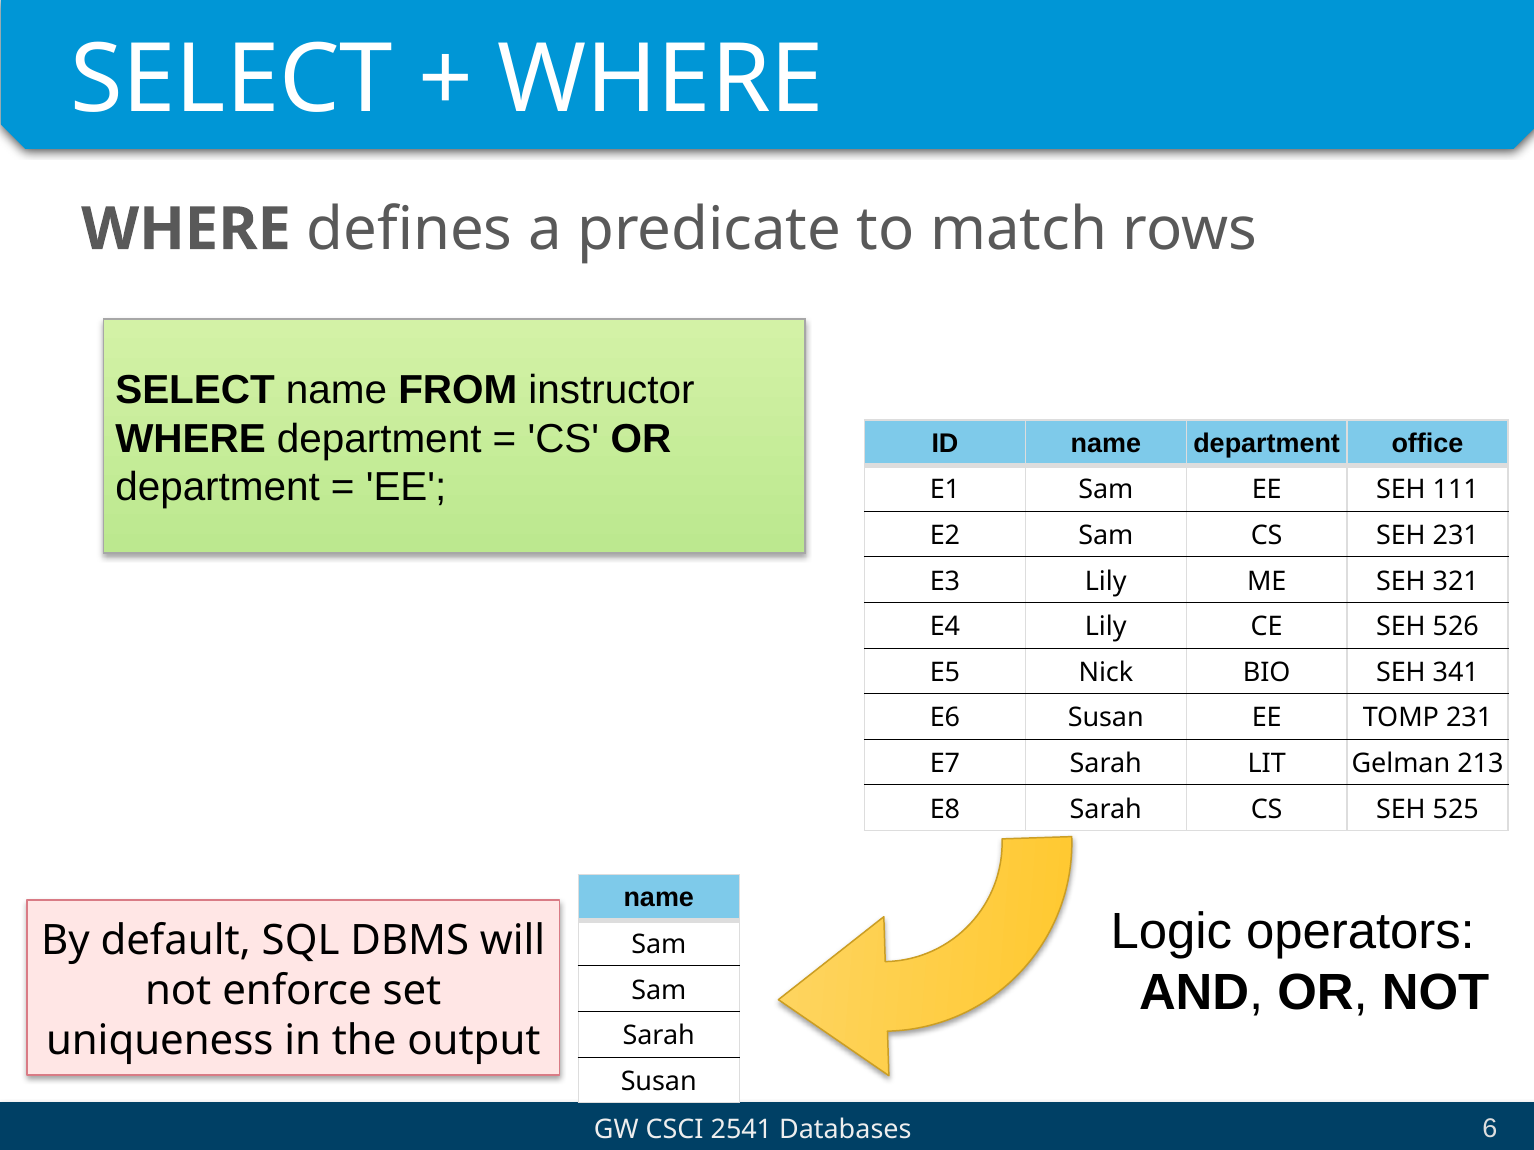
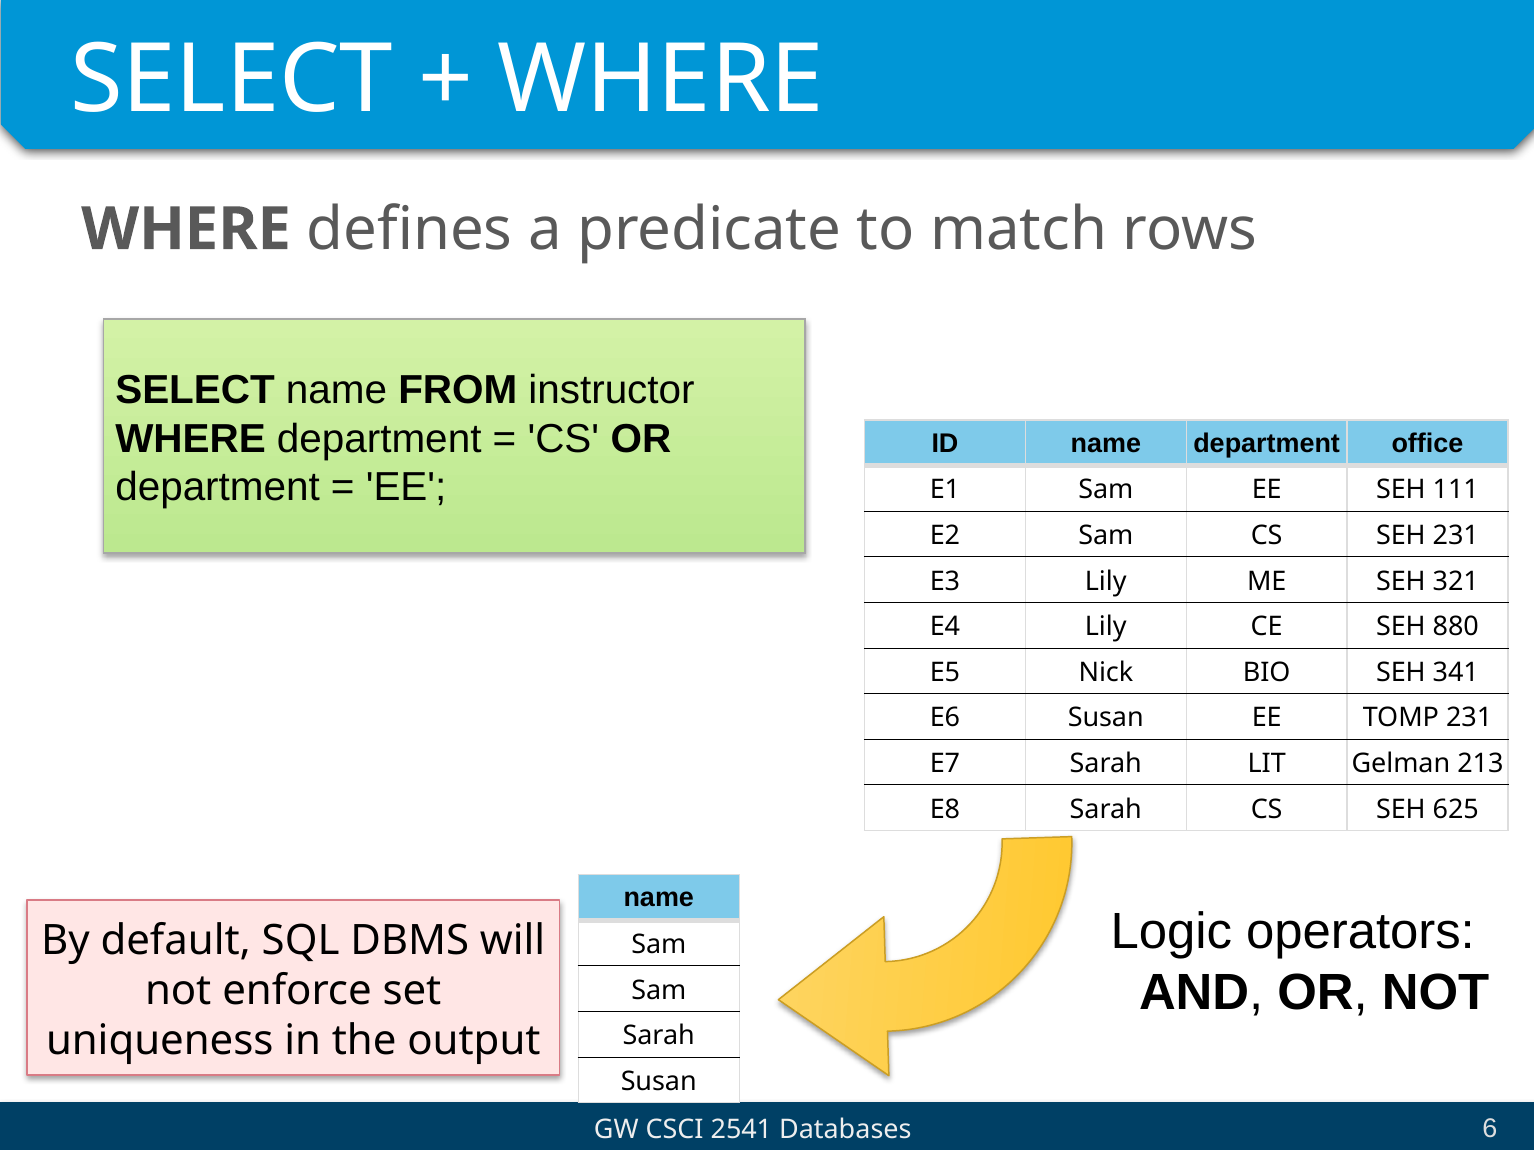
526: 526 -> 880
525: 525 -> 625
